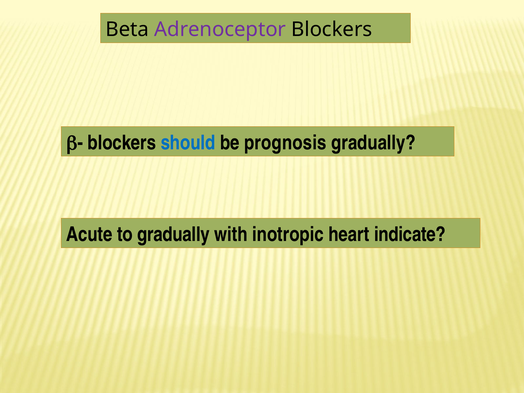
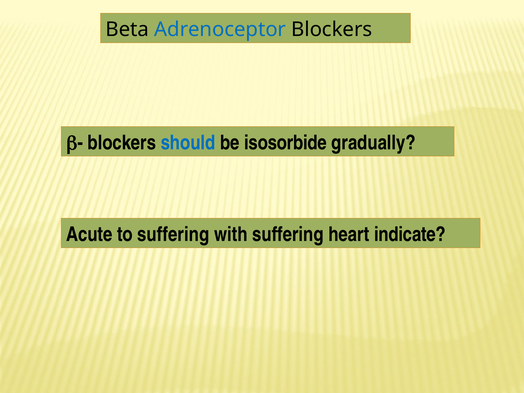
Adrenoceptor colour: purple -> blue
prognosis: prognosis -> isosorbide
to gradually: gradually -> suffering
with inotropic: inotropic -> suffering
